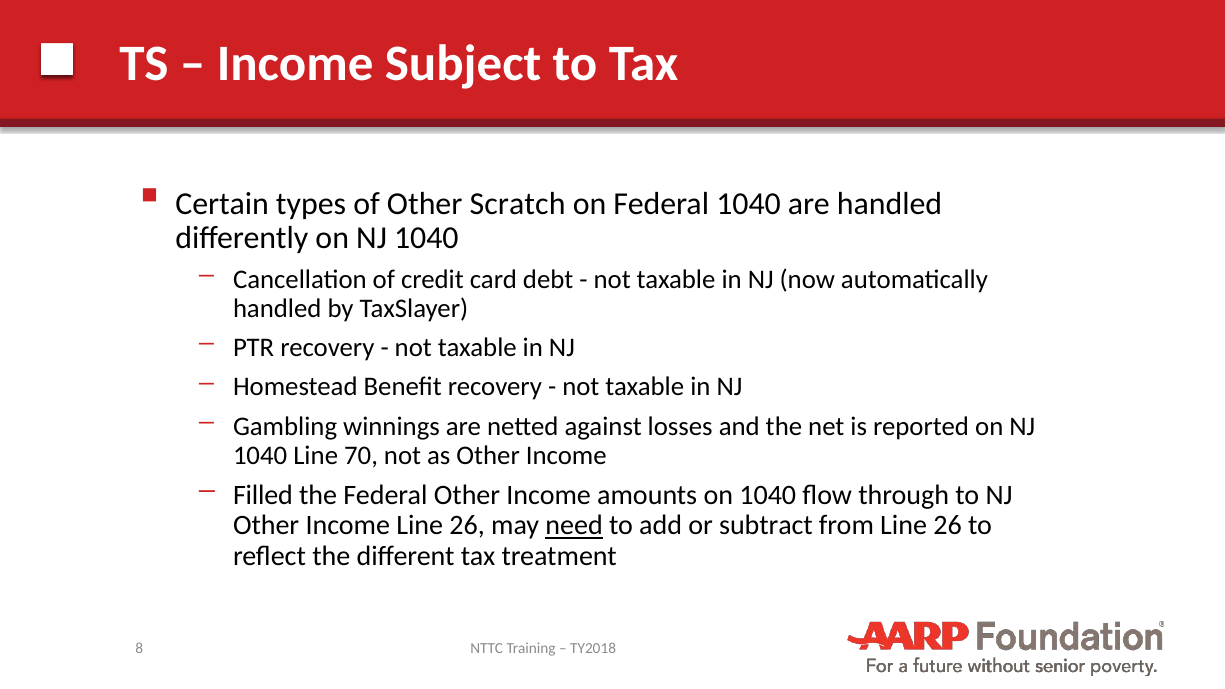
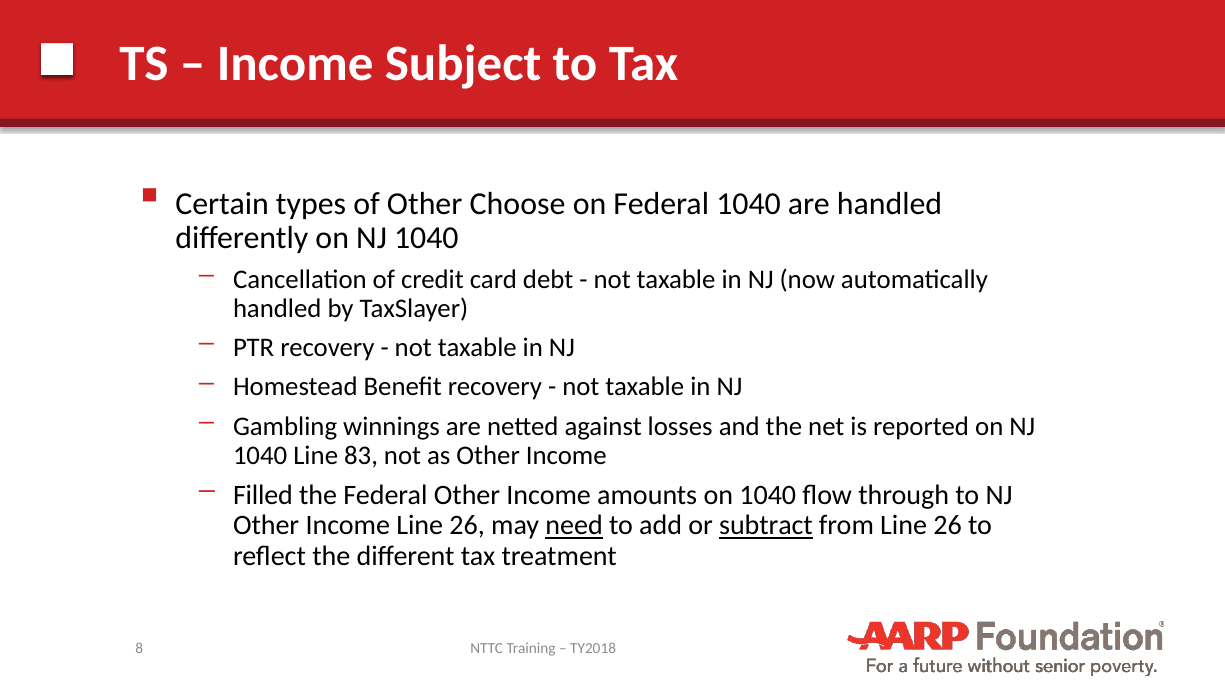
Scratch: Scratch -> Choose
70: 70 -> 83
subtract underline: none -> present
